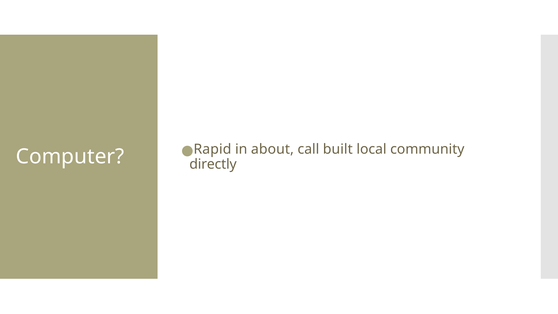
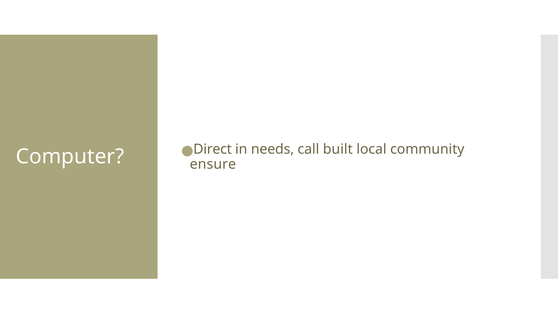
Rapid: Rapid -> Direct
about: about -> needs
directly: directly -> ensure
